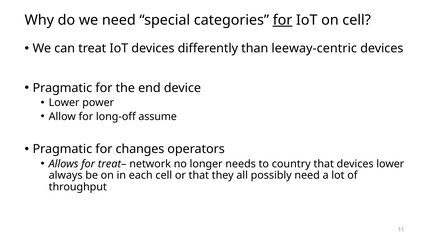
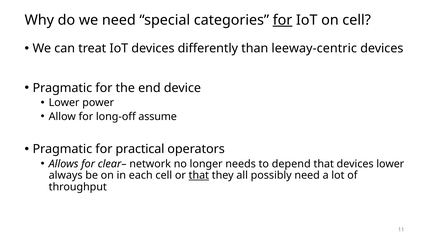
changes: changes -> practical
treat–: treat– -> clear–
country: country -> depend
that at (199, 176) underline: none -> present
